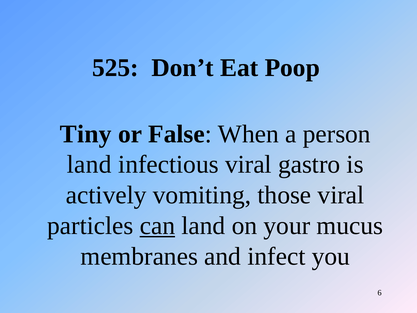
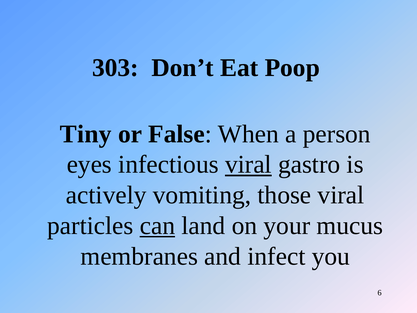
525: 525 -> 303
land at (89, 164): land -> eyes
viral at (248, 164) underline: none -> present
